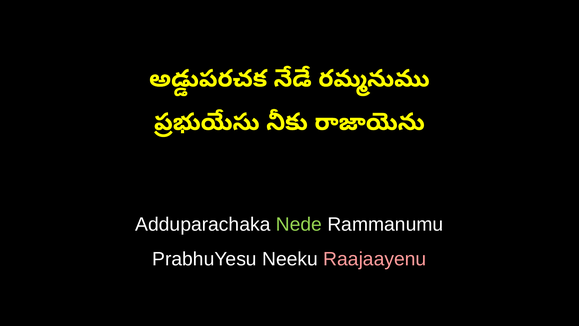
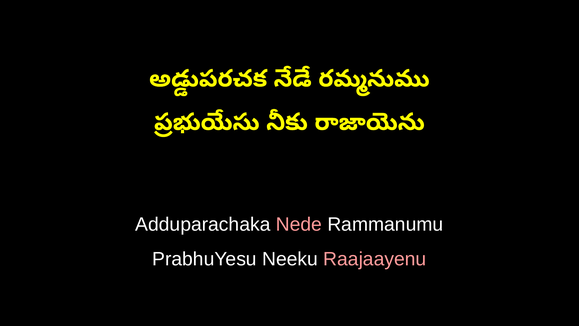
Nede colour: light green -> pink
